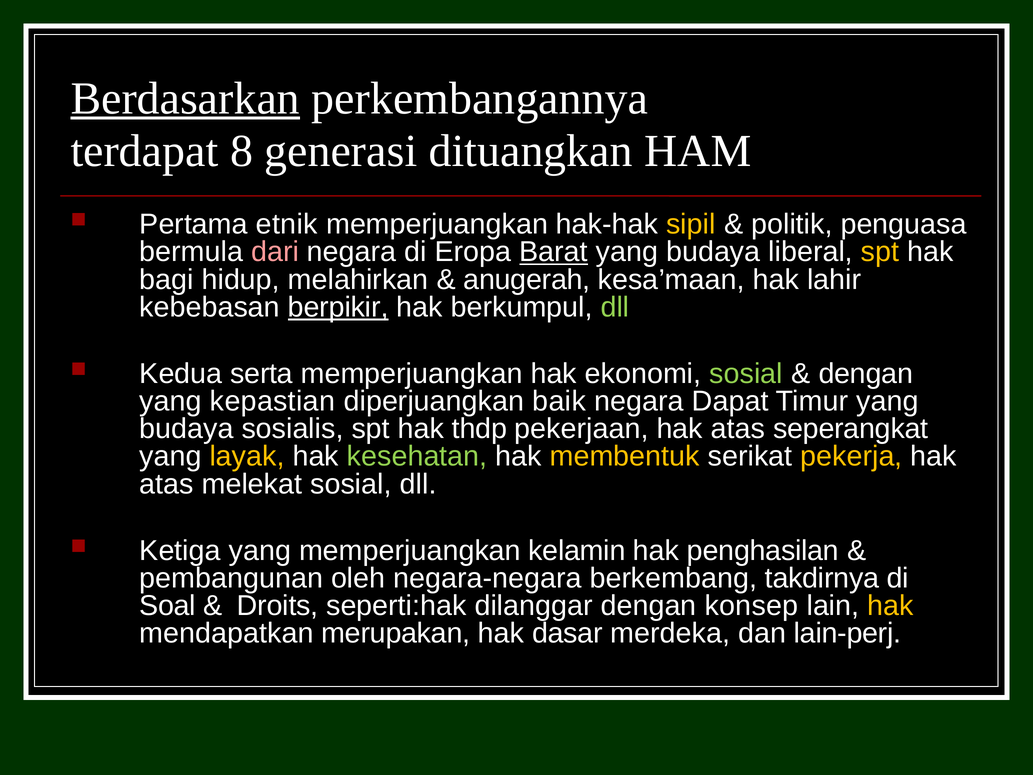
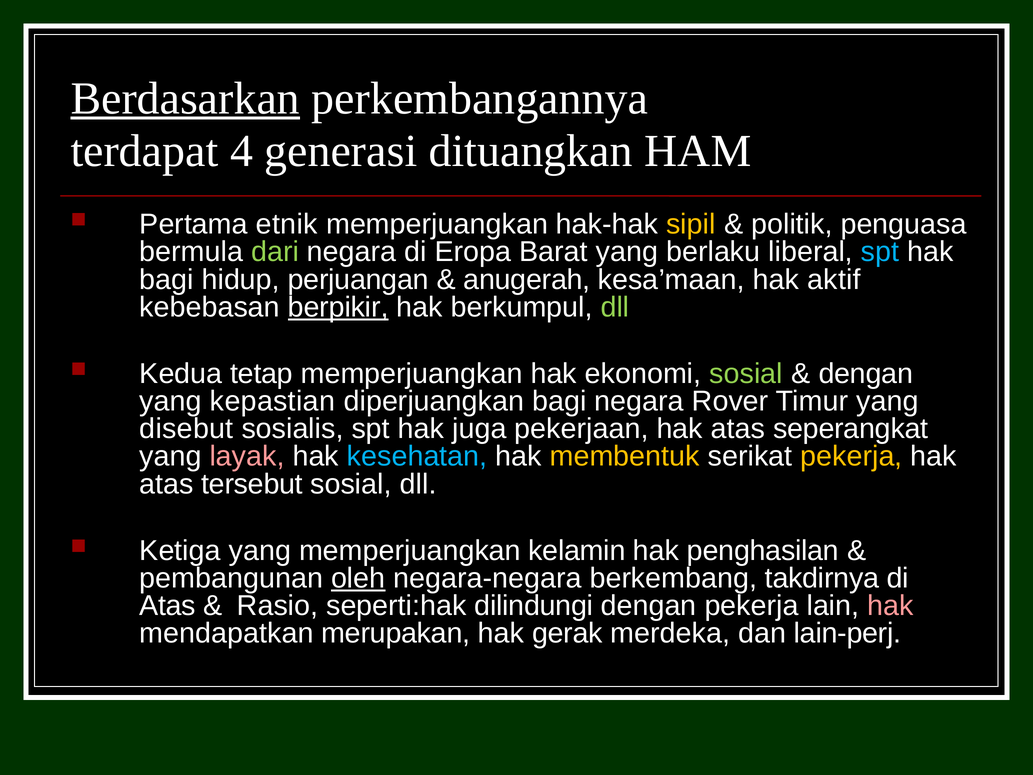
8: 8 -> 4
dari colour: pink -> light green
Barat underline: present -> none
budaya at (713, 252): budaya -> berlaku
spt at (880, 252) colour: yellow -> light blue
melahirkan: melahirkan -> perjuangan
lahir: lahir -> aktif
serta: serta -> tetap
diperjuangkan baik: baik -> bagi
Dapat: Dapat -> Rover
budaya at (187, 429): budaya -> disebut
thdp: thdp -> juga
layak colour: yellow -> pink
kesehatan colour: light green -> light blue
melekat: melekat -> tersebut
oleh underline: none -> present
Soal at (167, 606): Soal -> Atas
Droits: Droits -> Rasio
dilanggar: dilanggar -> dilindungi
dengan konsep: konsep -> pekerja
hak at (890, 606) colour: yellow -> pink
dasar: dasar -> gerak
